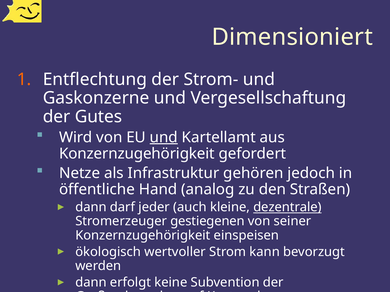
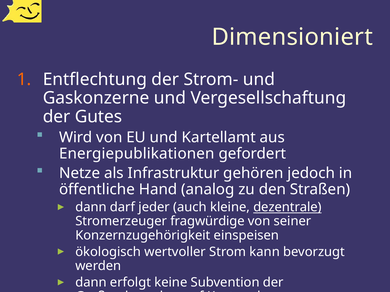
und at (164, 138) underline: present -> none
Konzernzugehörigkeit at (137, 154): Konzernzugehörigkeit -> Energiepublikationen
gestiegenen: gestiegenen -> fragwürdige
